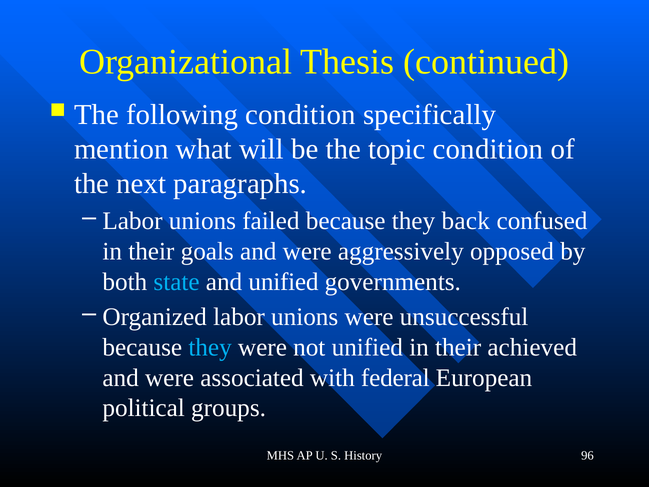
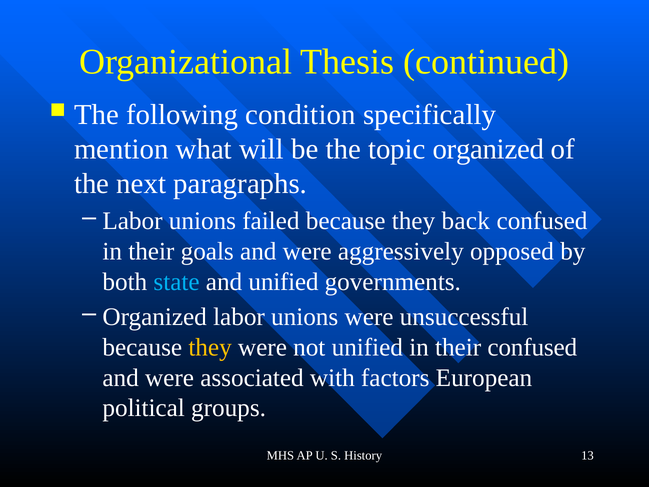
topic condition: condition -> organized
they at (210, 347) colour: light blue -> yellow
their achieved: achieved -> confused
federal: federal -> factors
96: 96 -> 13
